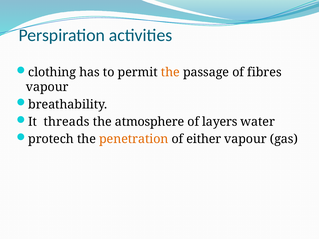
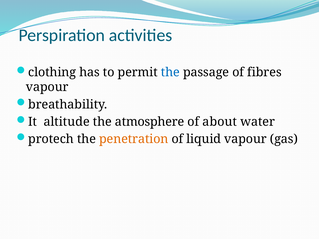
the at (170, 72) colour: orange -> blue
threads: threads -> altitude
layers: layers -> about
either: either -> liquid
